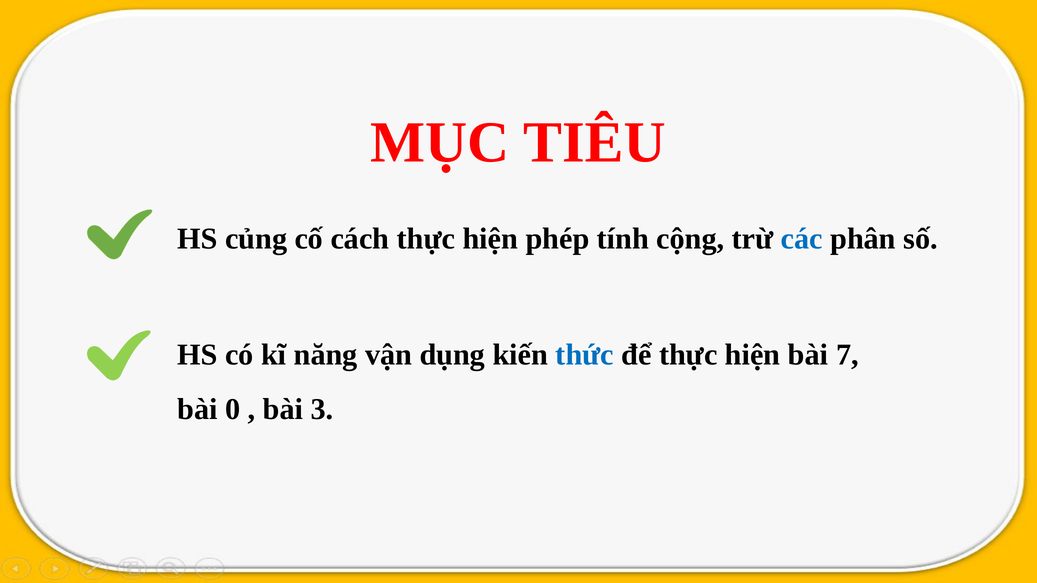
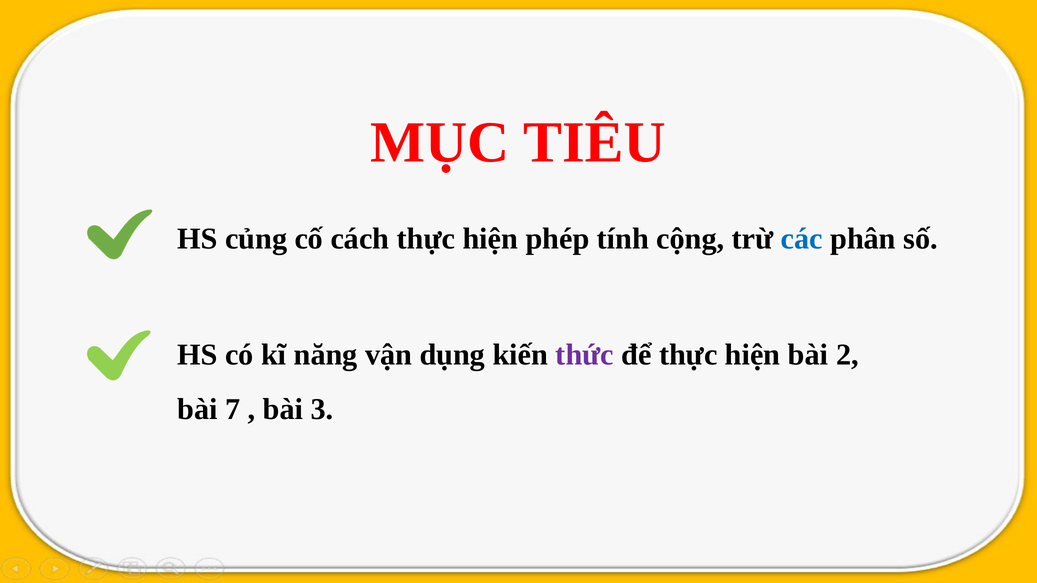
thức colour: blue -> purple
7: 7 -> 2
0: 0 -> 7
